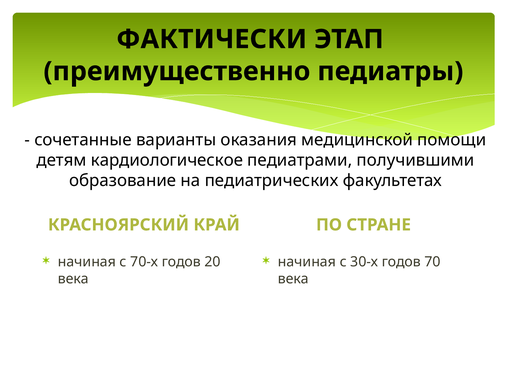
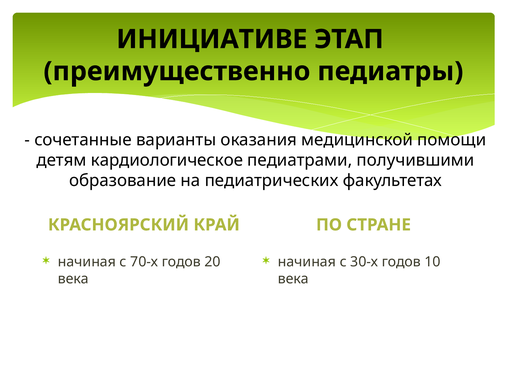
ФАКТИЧЕСКИ: ФАКТИЧЕСКИ -> ИНИЦИАТИВЕ
70: 70 -> 10
